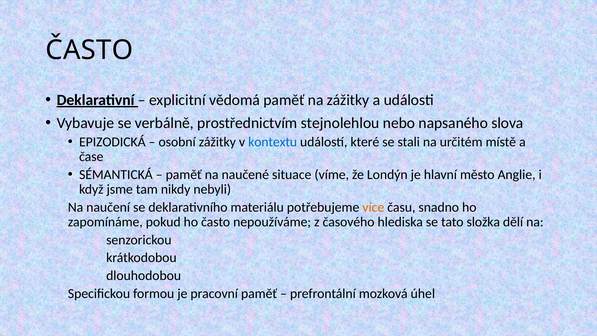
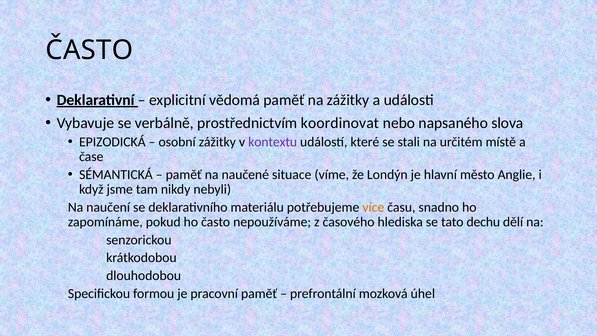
stejnolehlou: stejnolehlou -> koordinovat
kontextu colour: blue -> purple
složka: složka -> dechu
